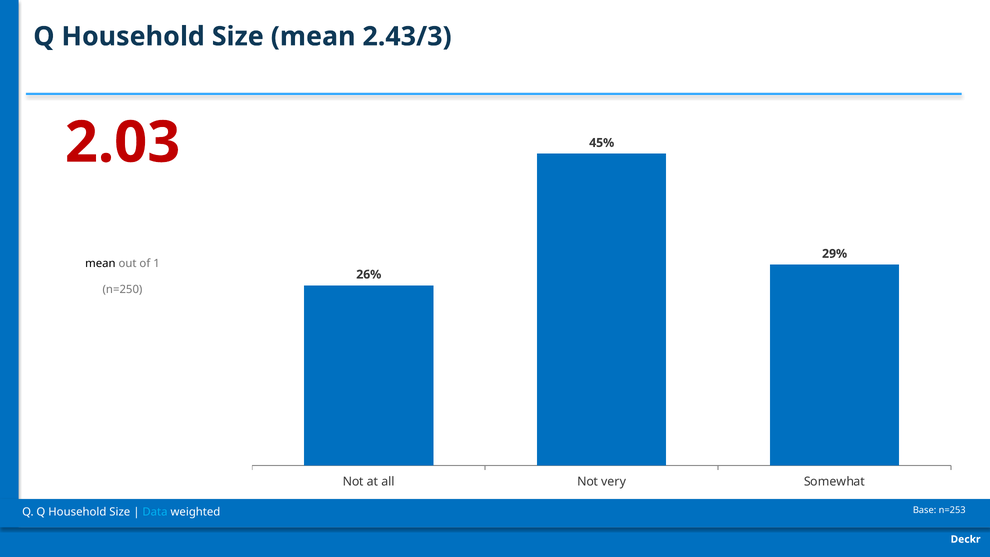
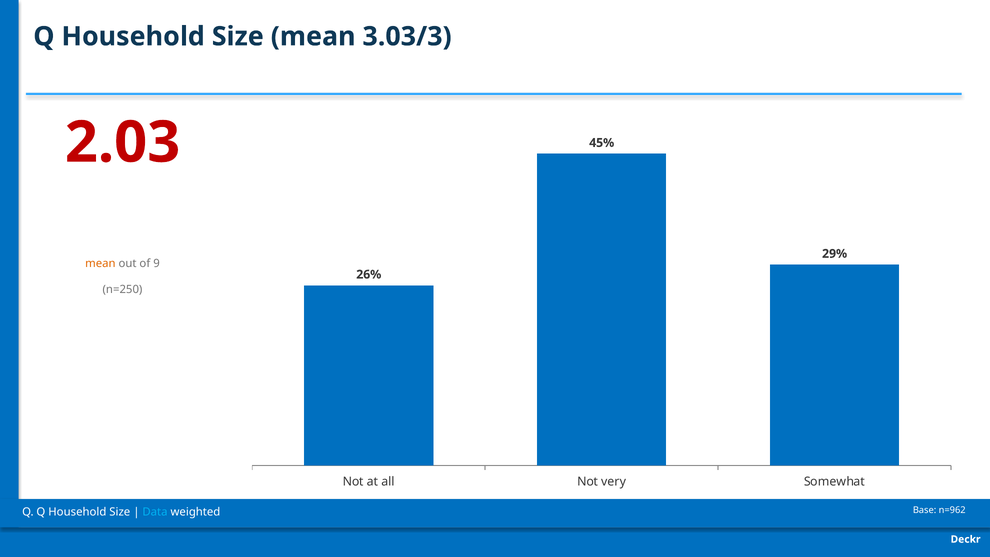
2.43/3: 2.43/3 -> 3.03/3
mean at (100, 264) colour: black -> orange
1: 1 -> 9
n=253: n=253 -> n=962
